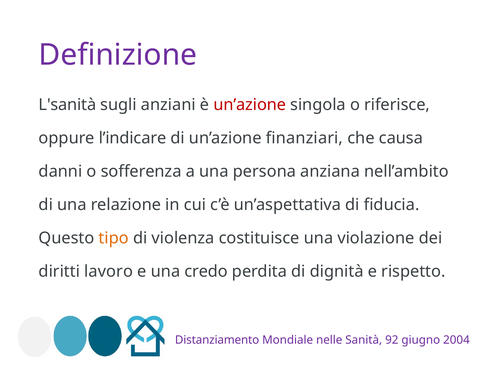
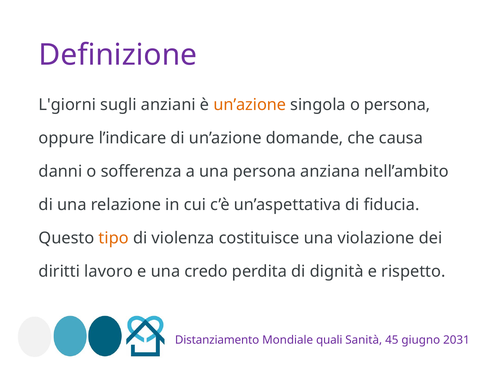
L'sanità: L'sanità -> L'giorni
un’azione at (250, 105) colour: red -> orange
o riferisce: riferisce -> persona
finanziari: finanziari -> domande
nelle: nelle -> quali
92: 92 -> 45
2004: 2004 -> 2031
